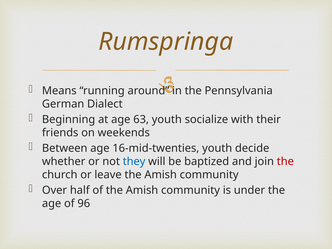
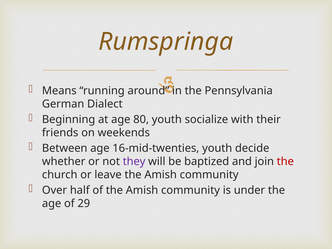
63: 63 -> 80
they colour: blue -> purple
96: 96 -> 29
